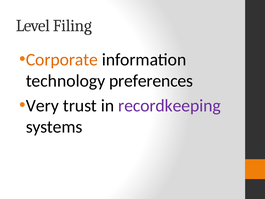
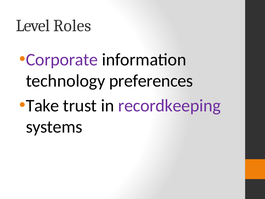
Filing: Filing -> Roles
Corporate colour: orange -> purple
Very: Very -> Take
